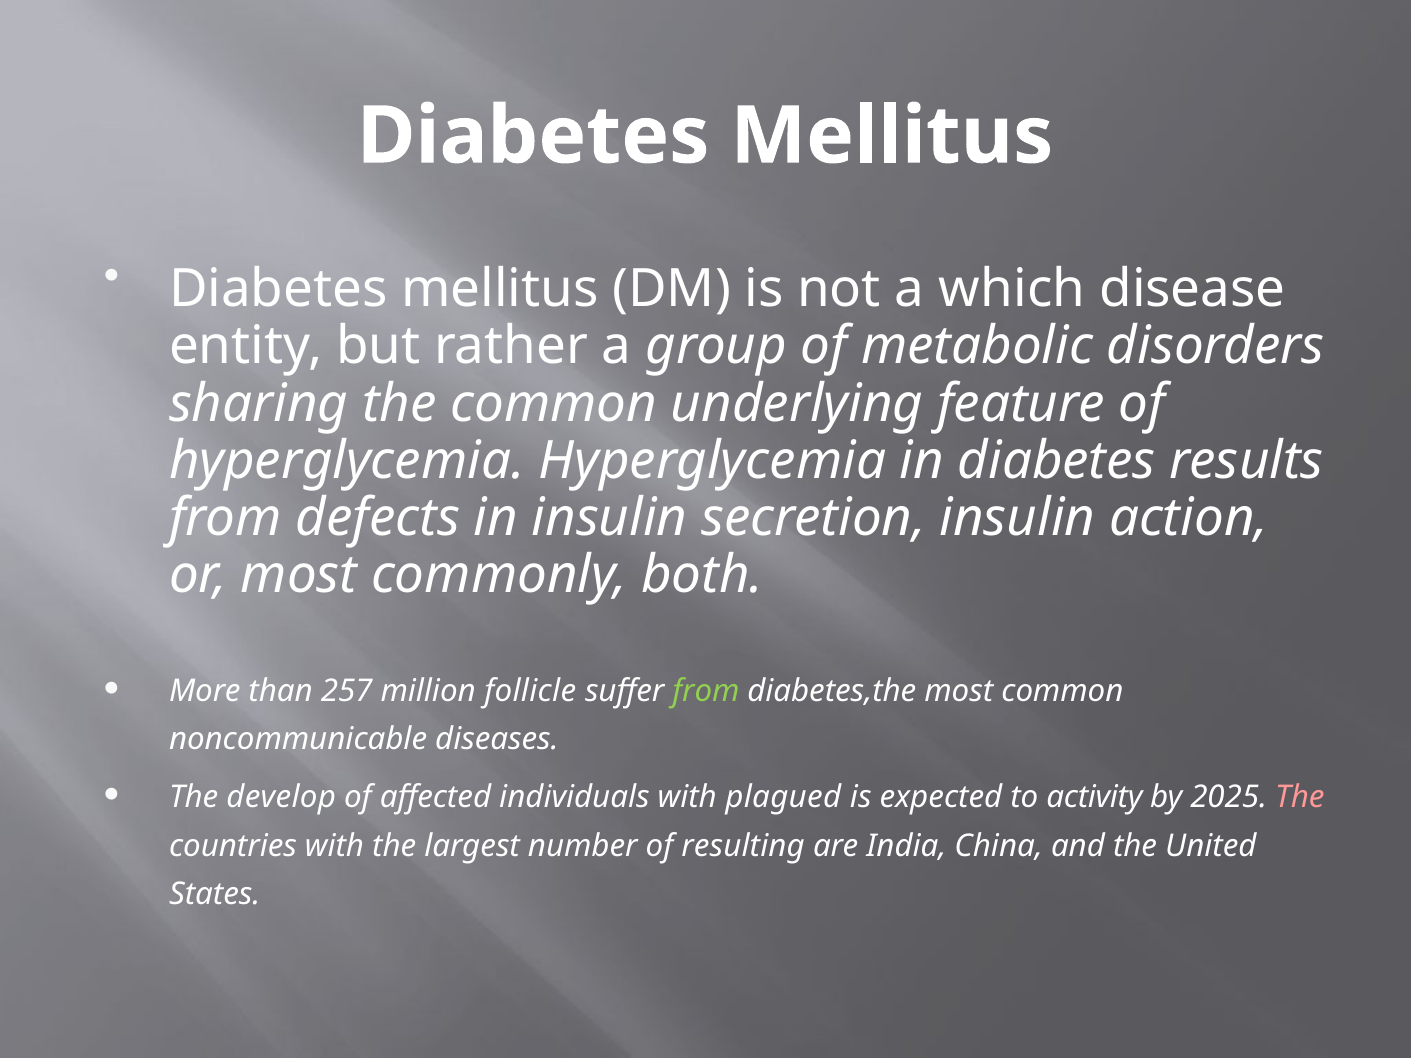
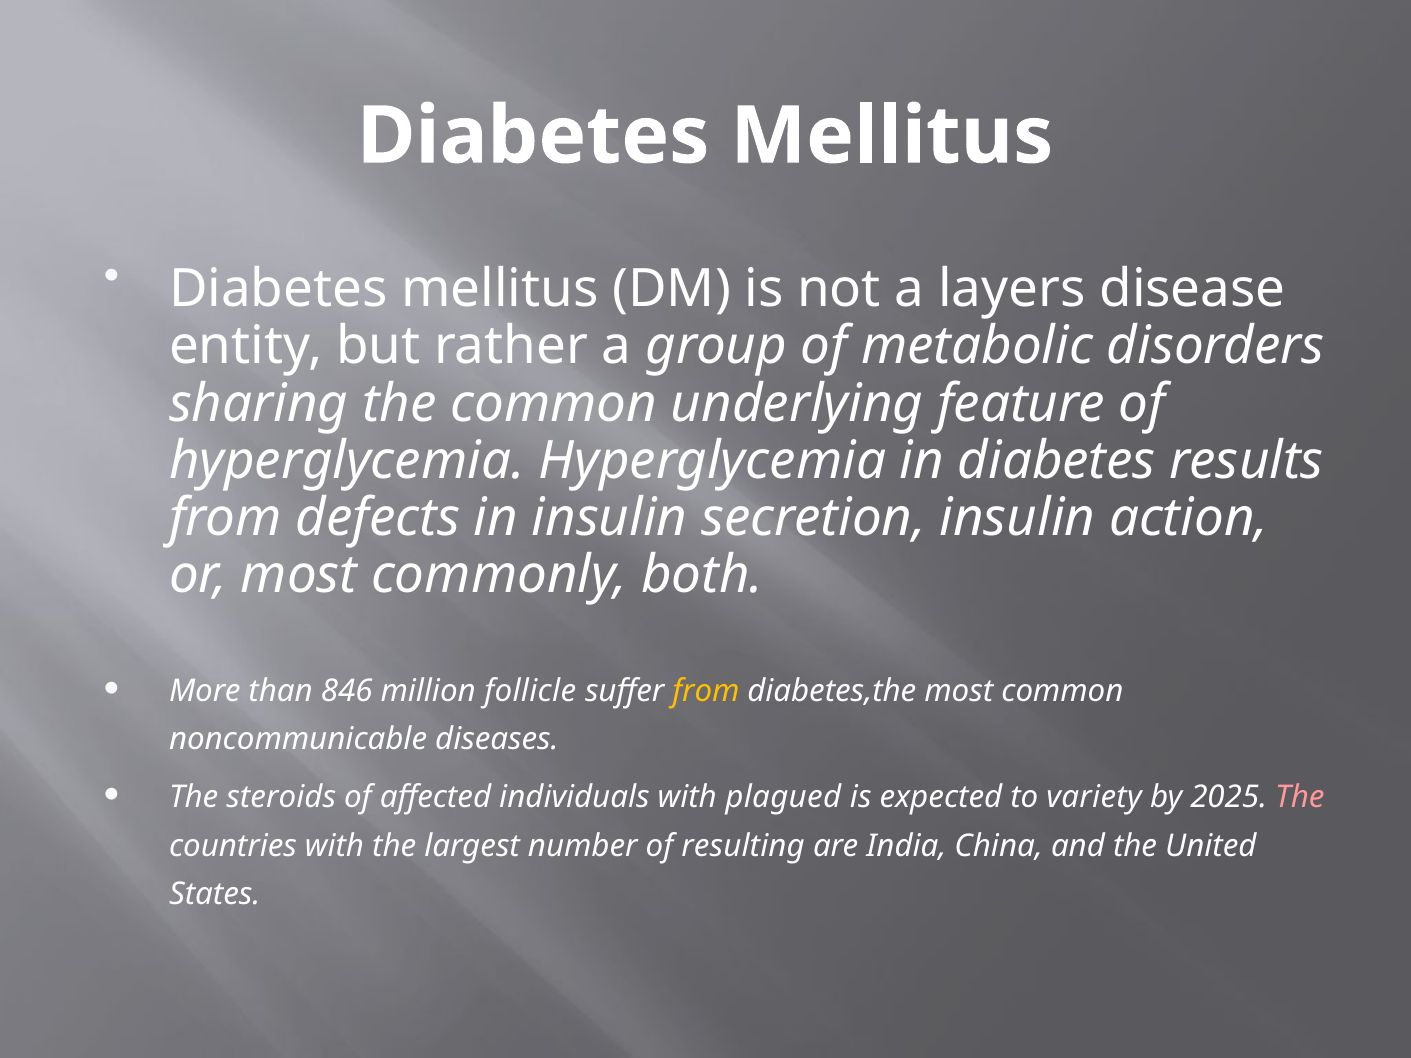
which: which -> layers
257: 257 -> 846
from at (706, 691) colour: light green -> yellow
develop: develop -> steroids
activity: activity -> variety
